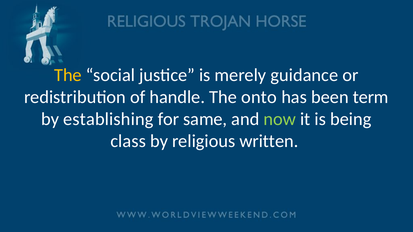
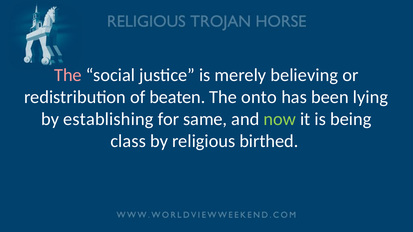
The at (68, 75) colour: yellow -> pink
guidance: guidance -> believing
handle: handle -> beaten
term: term -> lying
written: written -> birthed
